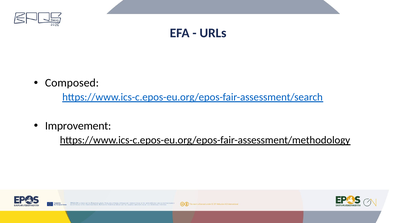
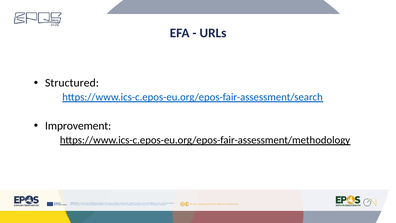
Composed: Composed -> Structured
